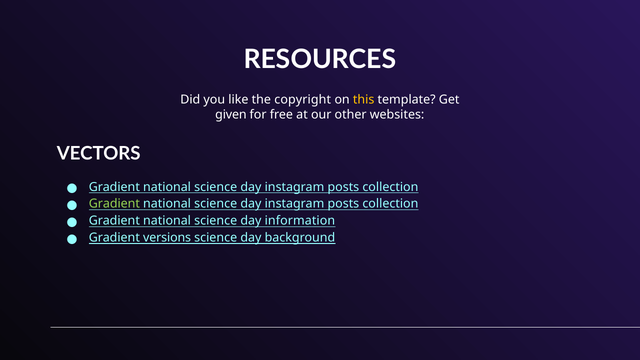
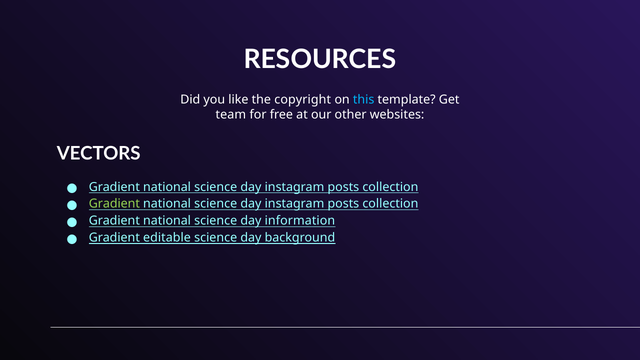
this colour: yellow -> light blue
given: given -> team
versions: versions -> editable
